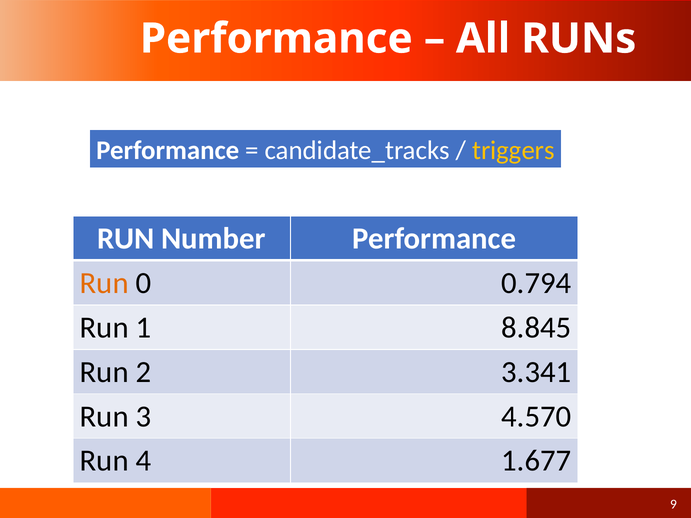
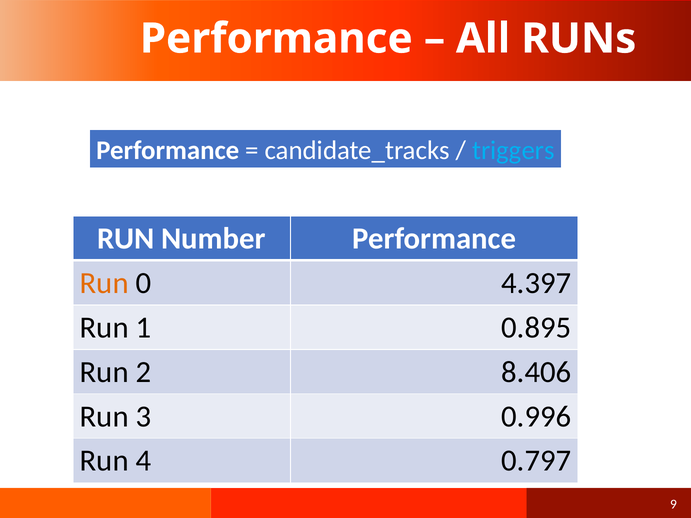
triggers colour: yellow -> light blue
0.794: 0.794 -> 4.397
8.845: 8.845 -> 0.895
3.341: 3.341 -> 8.406
4.570: 4.570 -> 0.996
1.677: 1.677 -> 0.797
